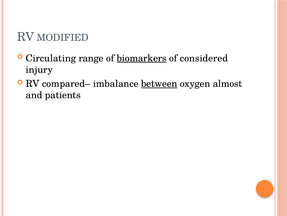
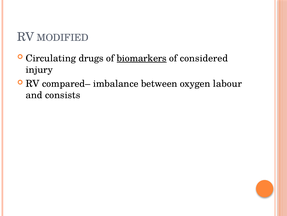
range: range -> drugs
between underline: present -> none
almost: almost -> labour
patients: patients -> consists
